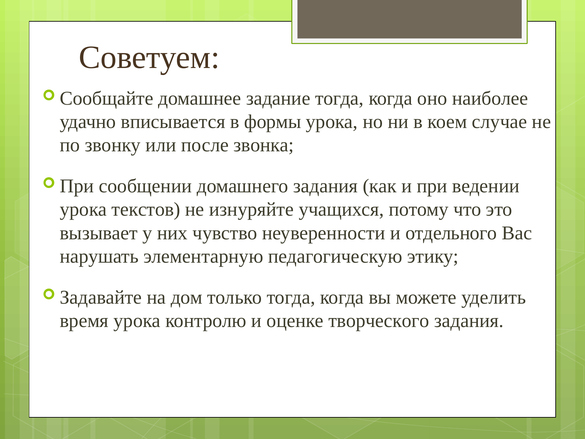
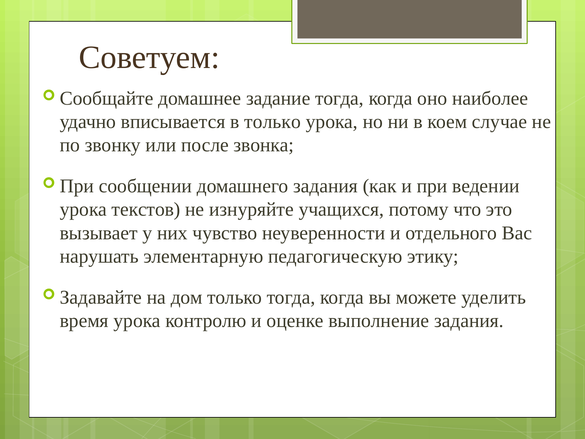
в формы: формы -> только
творческого: творческого -> выполнение
